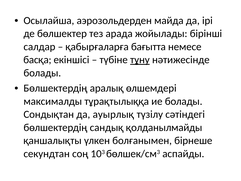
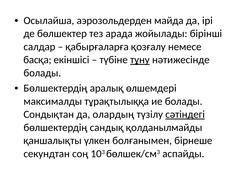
бағытта: бағытта -> қозғалу
ауырлық: ауырлық -> олардың
сәтіндегі underline: none -> present
